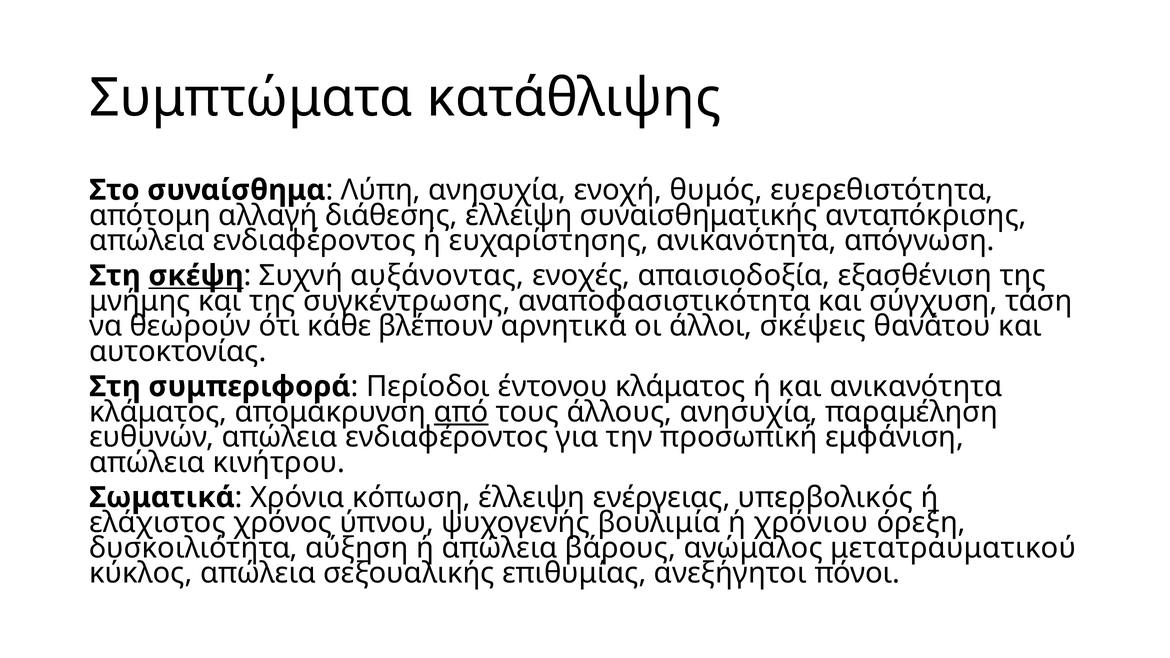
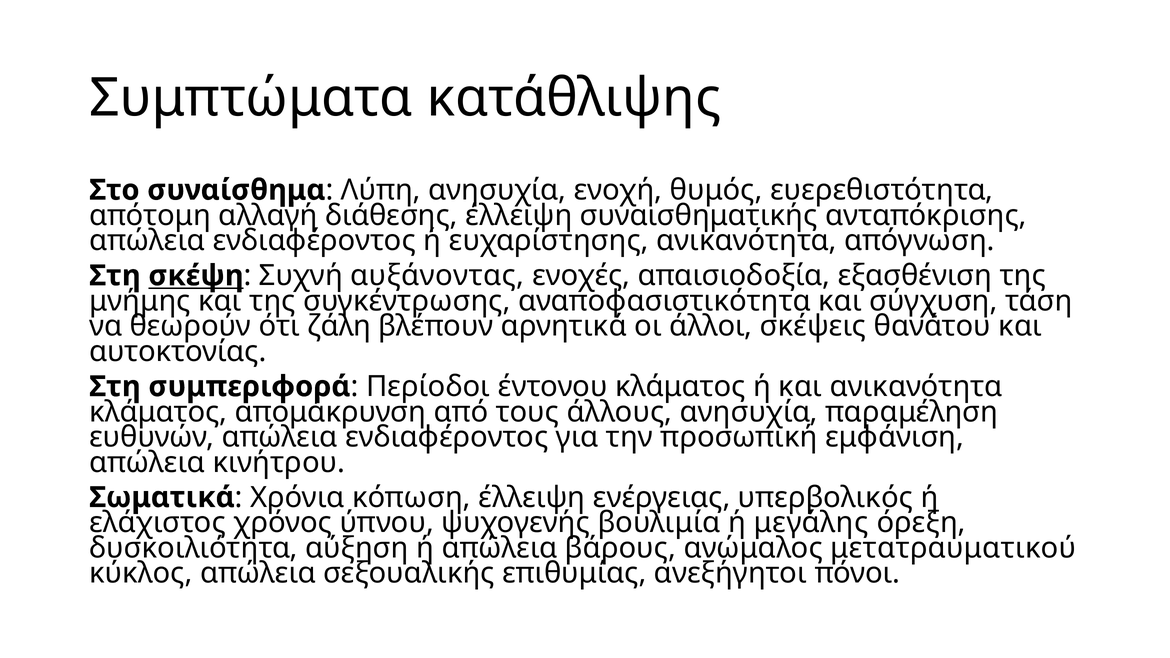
κάθε: κάθε -> ζάλη
από underline: present -> none
χρόνιου: χρόνιου -> μεγάλης
